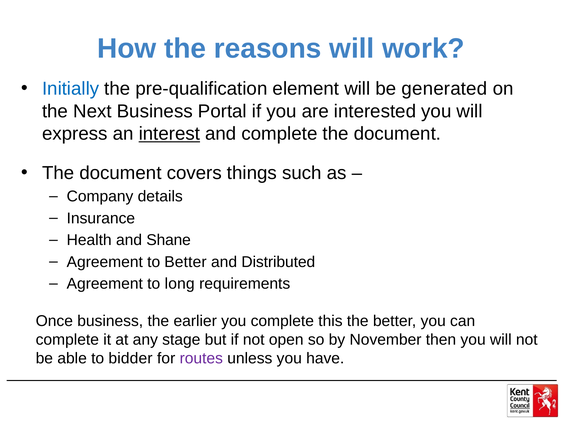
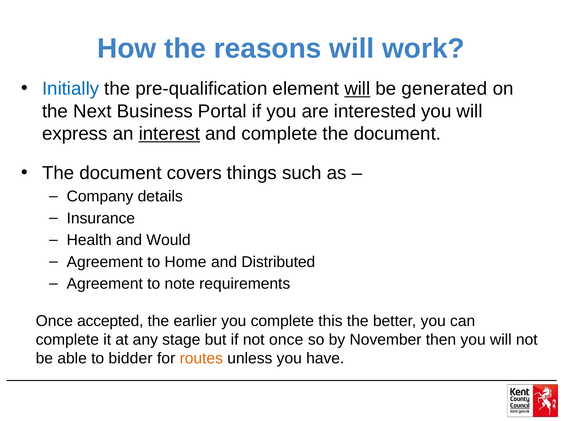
will at (357, 89) underline: none -> present
Shane: Shane -> Would
to Better: Better -> Home
long: long -> note
Once business: business -> accepted
not open: open -> once
routes colour: purple -> orange
